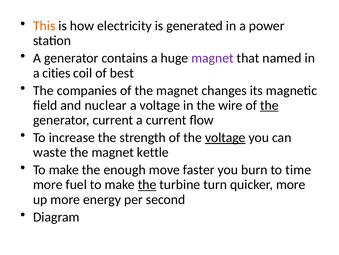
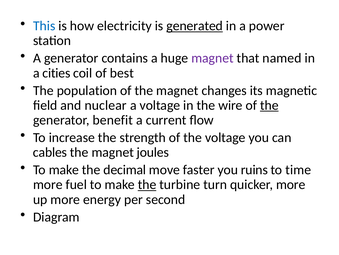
This colour: orange -> blue
generated underline: none -> present
companies: companies -> population
generator current: current -> benefit
voltage at (225, 137) underline: present -> none
waste: waste -> cables
kettle: kettle -> joules
enough: enough -> decimal
burn: burn -> ruins
